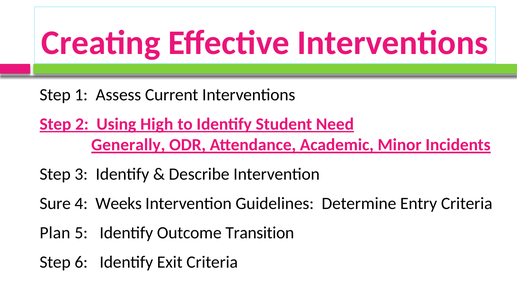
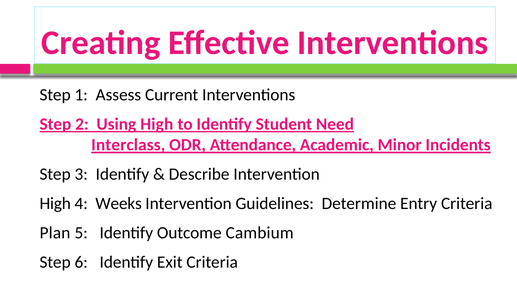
Generally: Generally -> Interclass
Sure at (55, 203): Sure -> High
Transition: Transition -> Cambium
